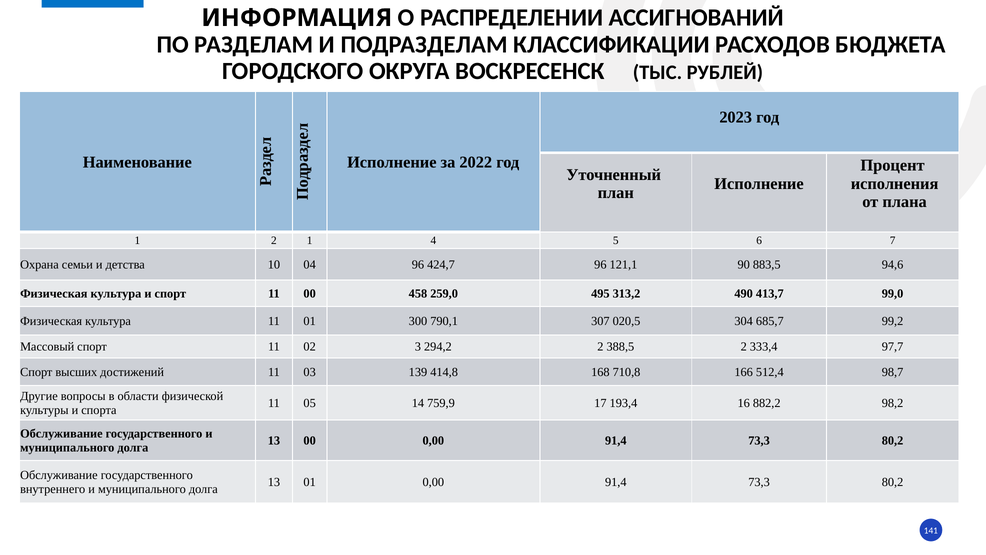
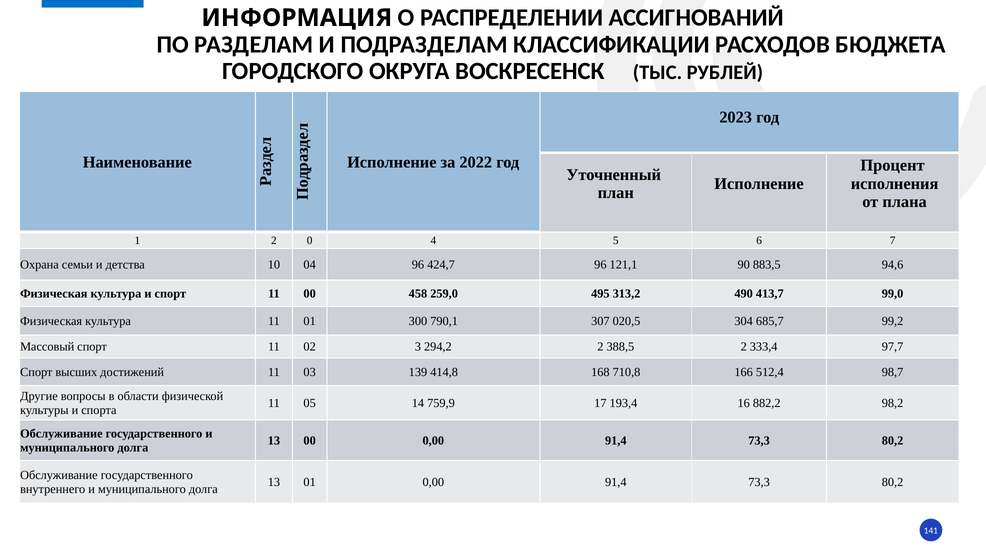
2 1: 1 -> 0
